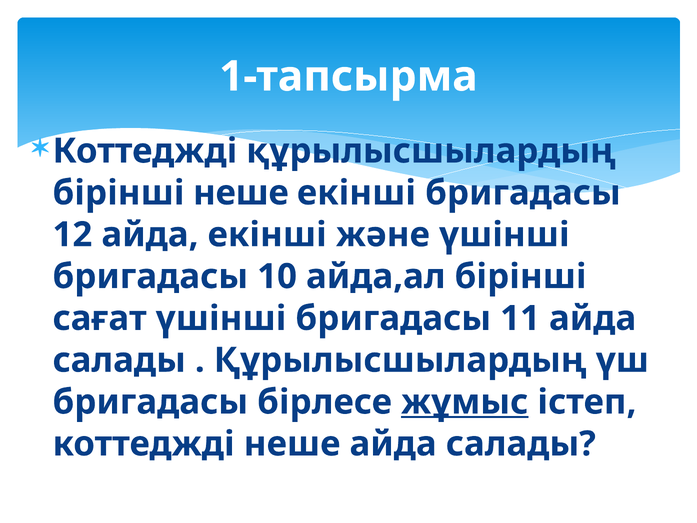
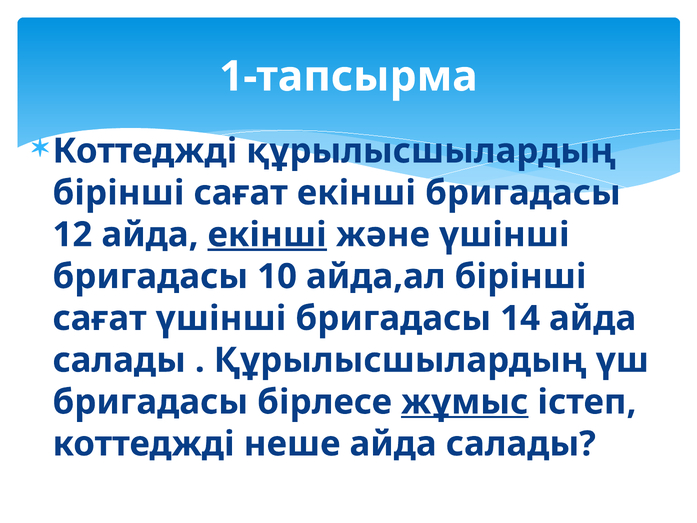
неше at (241, 193): неше -> сағат
екінші at (267, 235) underline: none -> present
11: 11 -> 14
